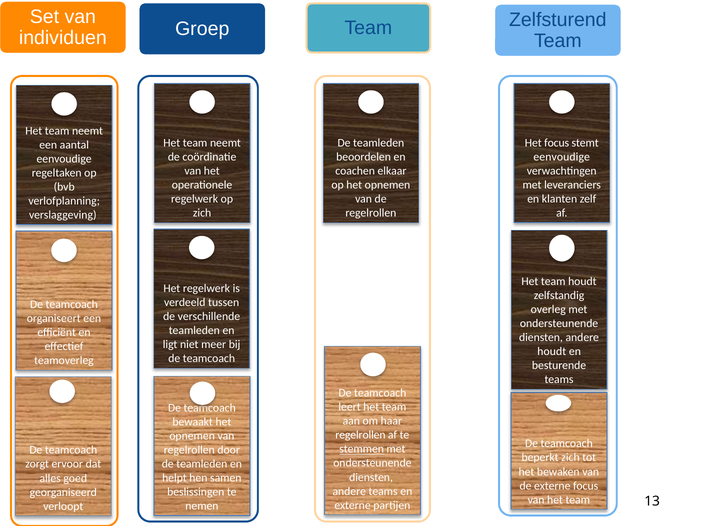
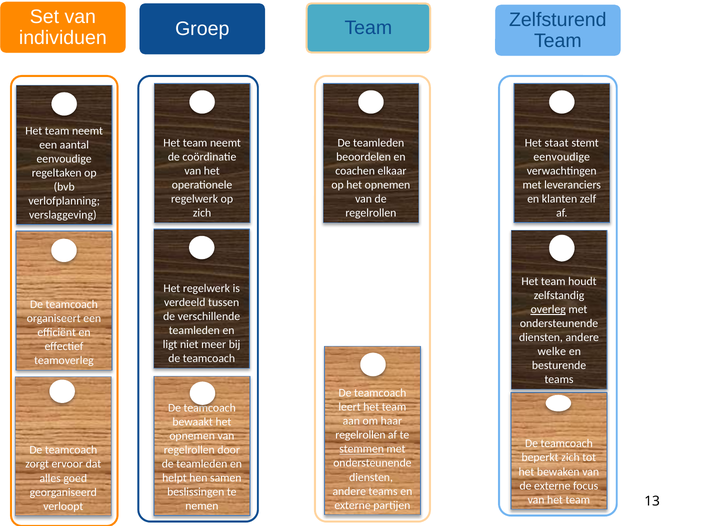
Het focus: focus -> staat
overleg underline: none -> present
houdt at (552, 352): houdt -> welke
